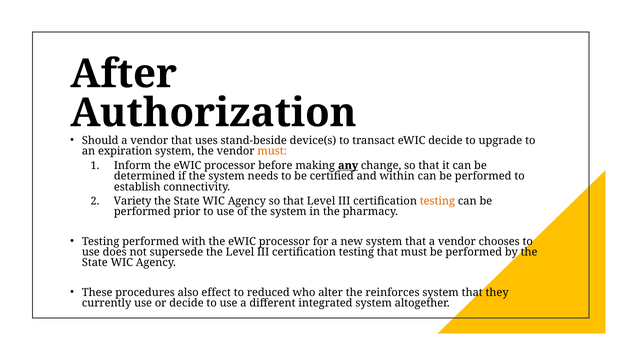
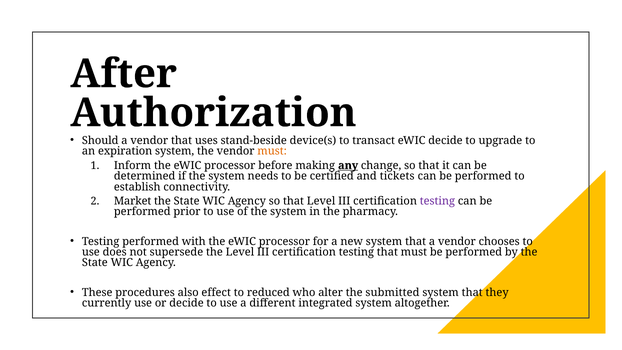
within: within -> tickets
Variety: Variety -> Market
testing at (437, 201) colour: orange -> purple
reinforces: reinforces -> submitted
